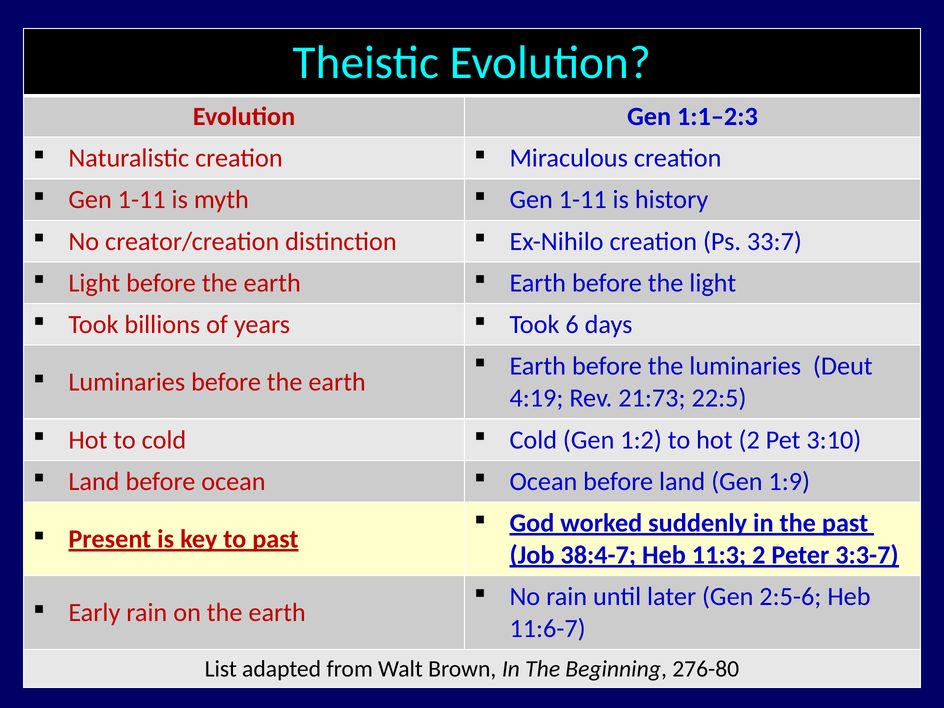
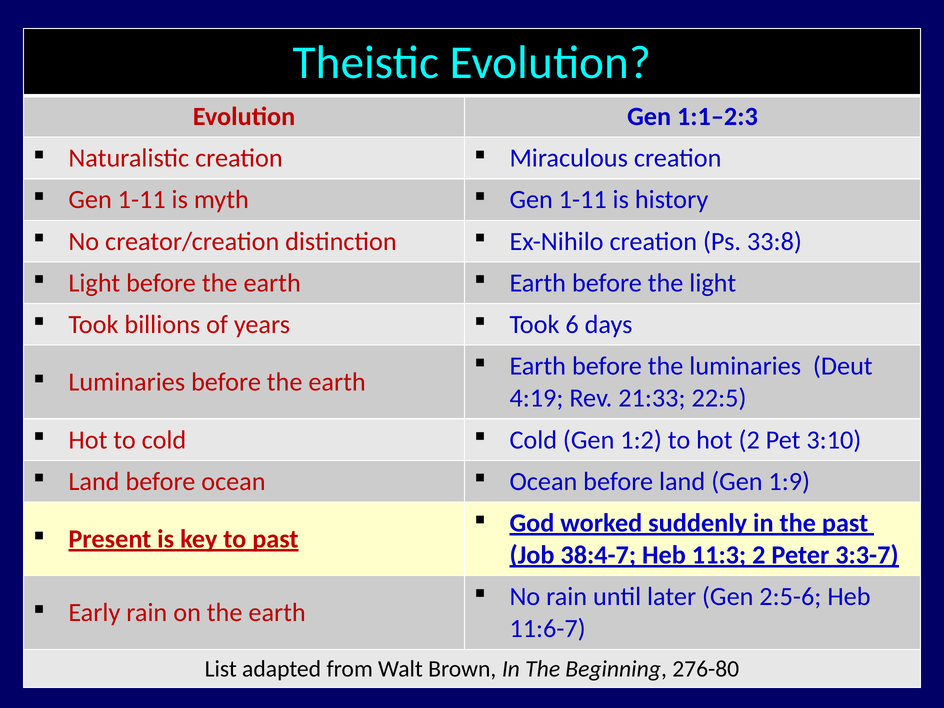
33:7: 33:7 -> 33:8
21:73: 21:73 -> 21:33
